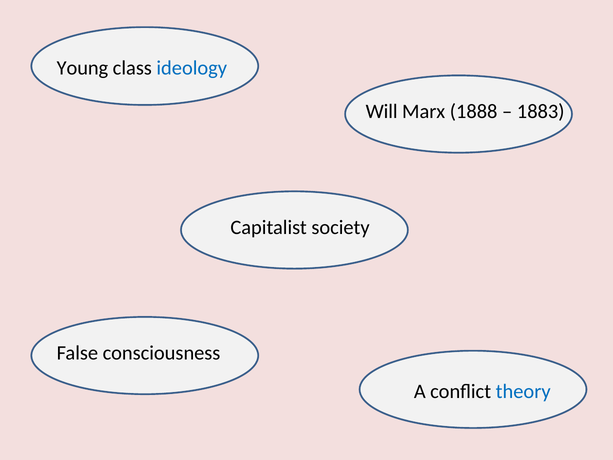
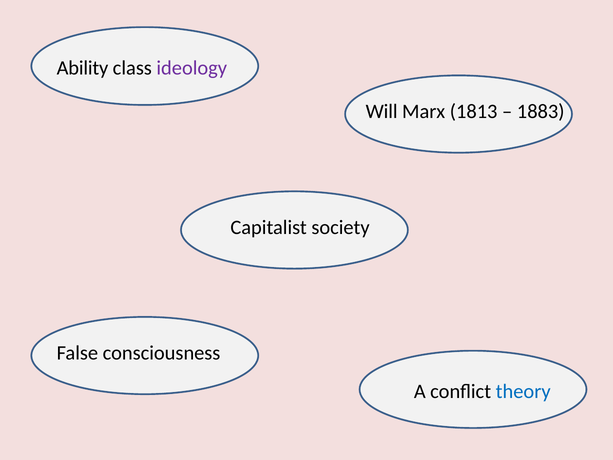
Young: Young -> Ability
ideology colour: blue -> purple
1888: 1888 -> 1813
